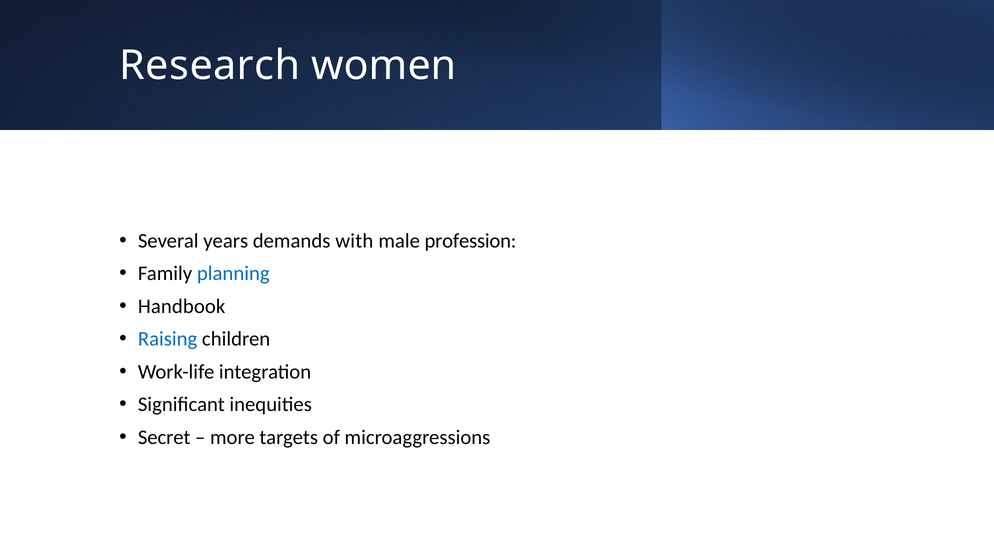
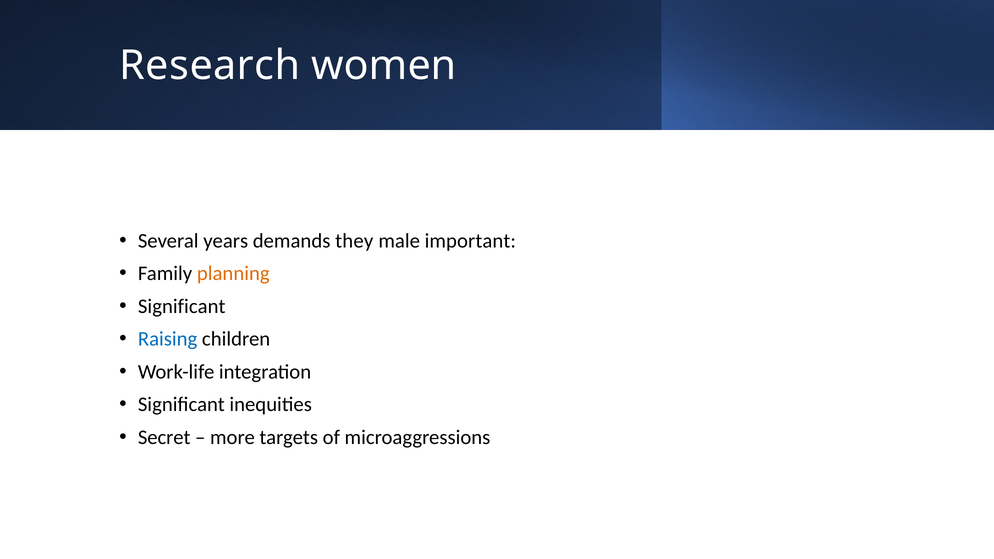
with: with -> they
profession: profession -> important
planning colour: blue -> orange
Handbook at (182, 306): Handbook -> Significant
